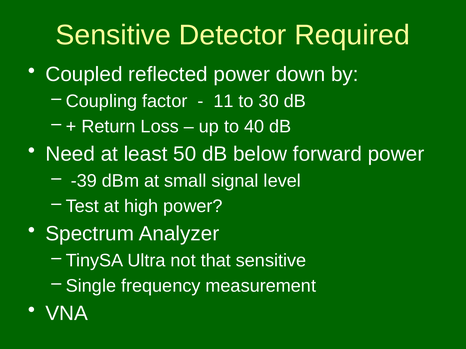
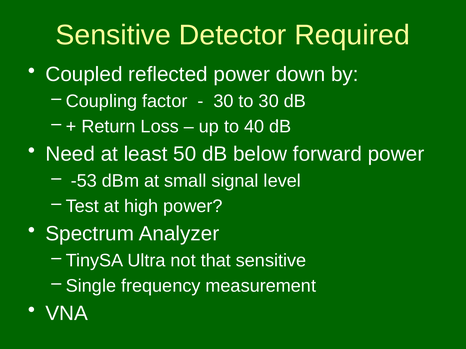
11 at (224, 101): 11 -> 30
-39: -39 -> -53
